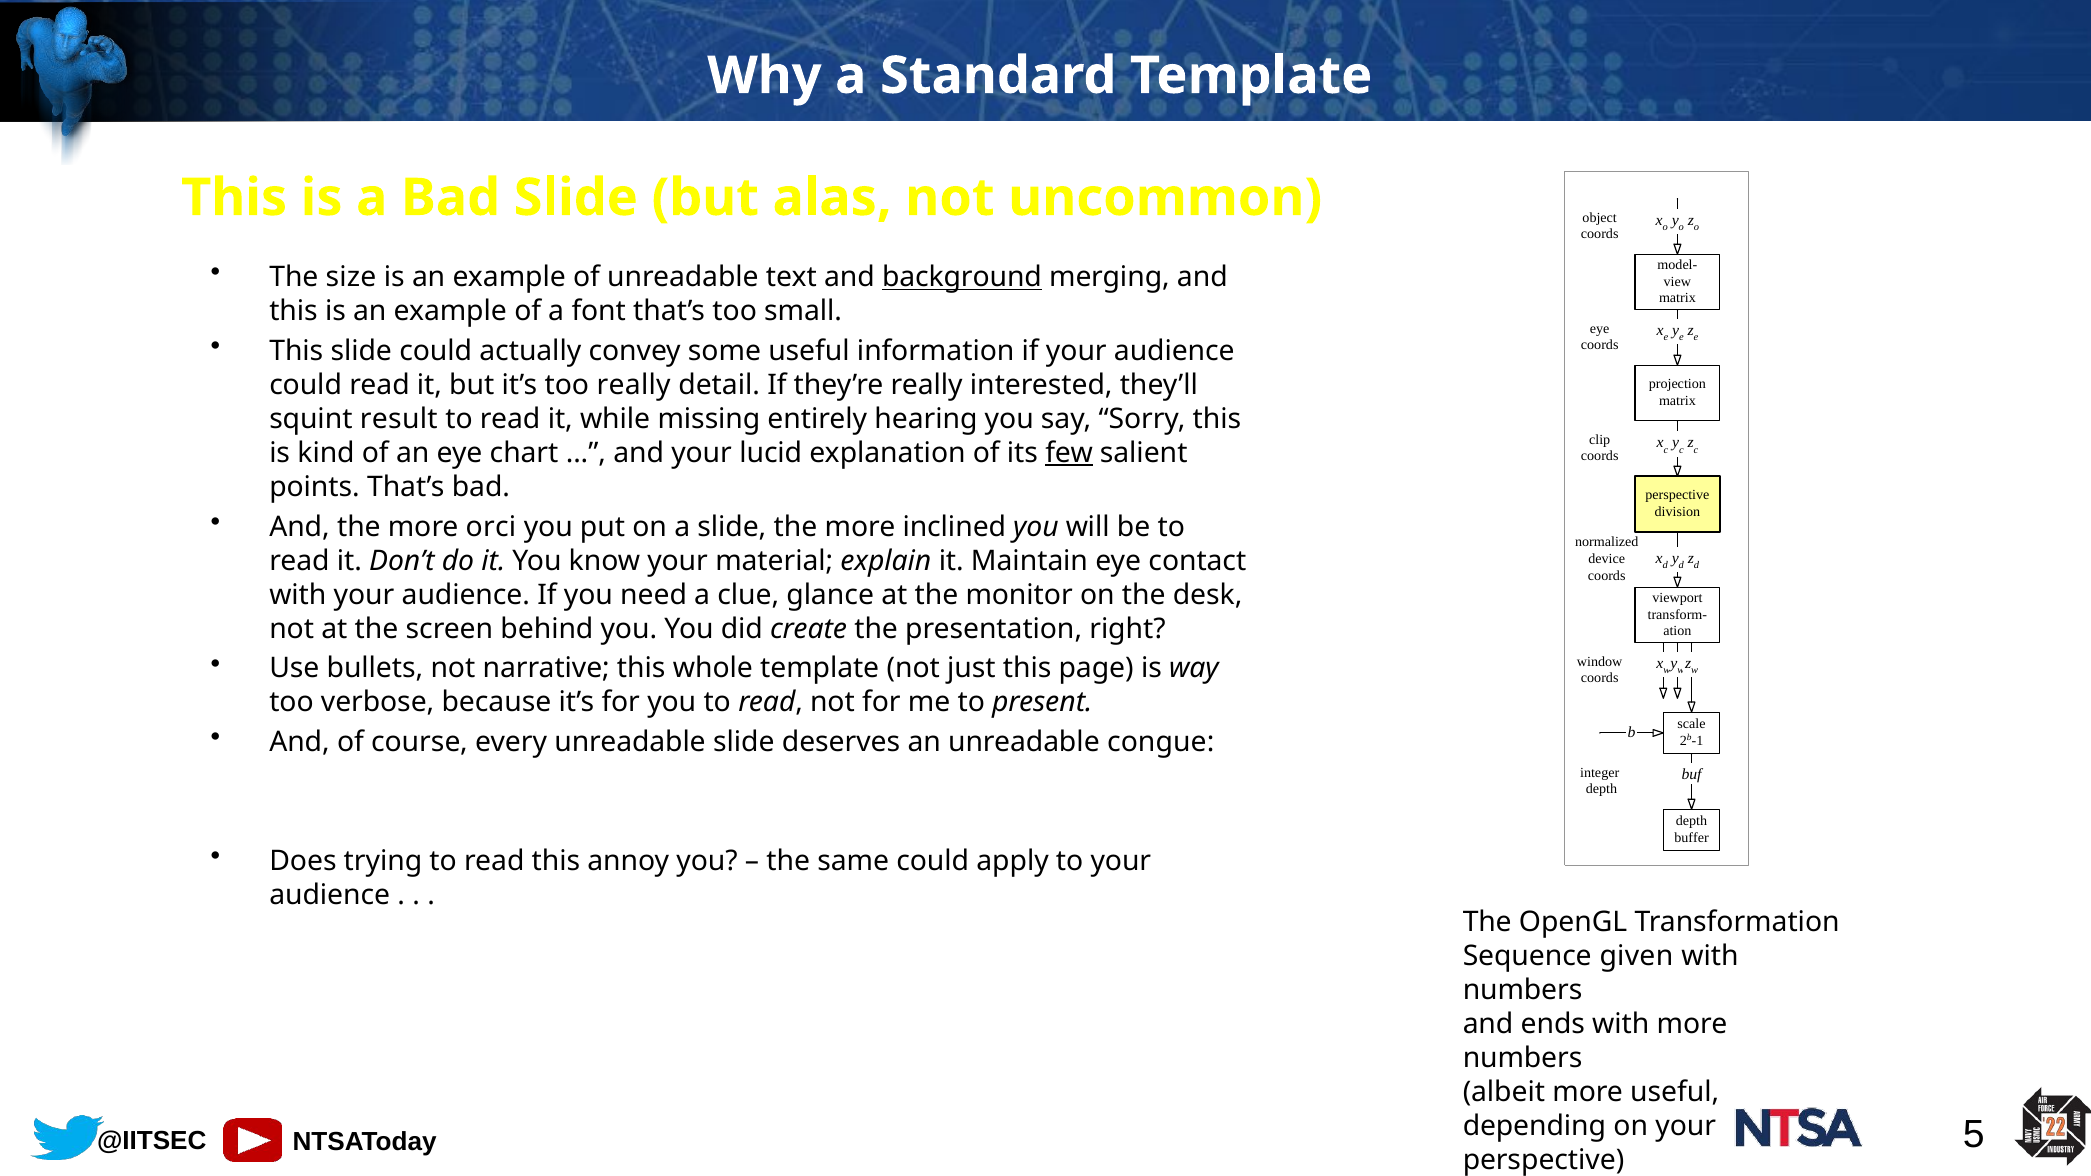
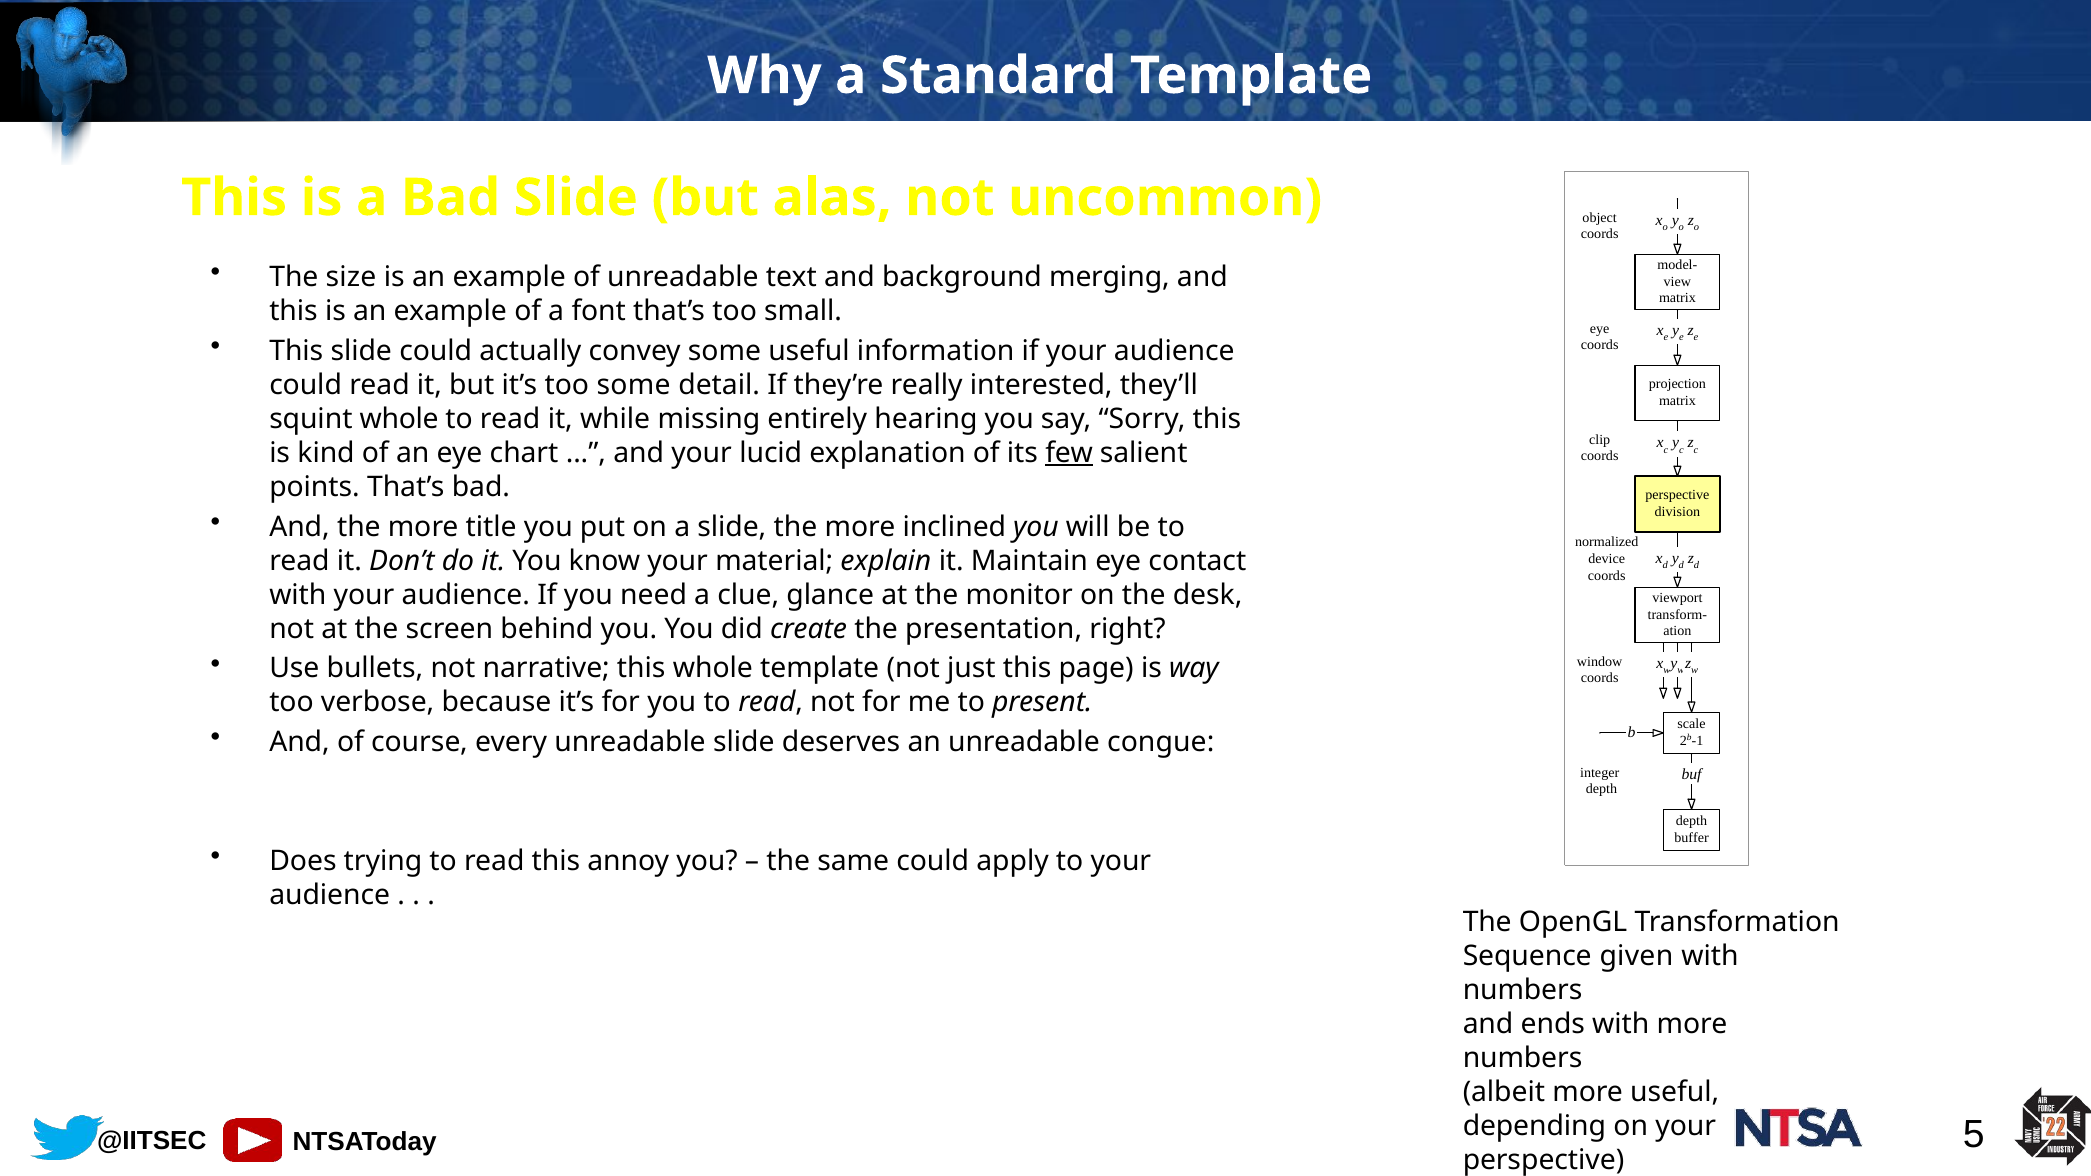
background underline: present -> none
too really: really -> some
squint result: result -> whole
orci: orci -> title
